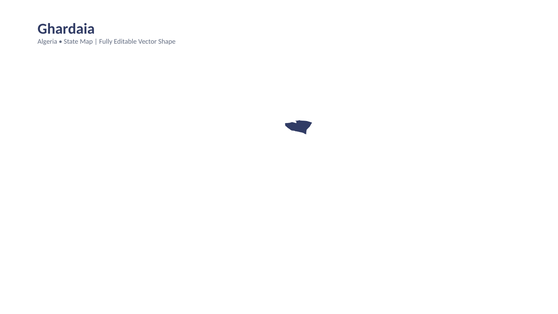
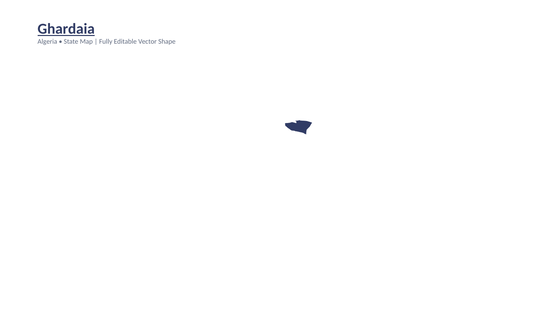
Ghardaia underline: none -> present
